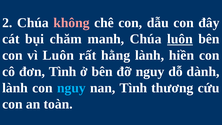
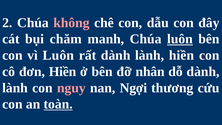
rất hằng: hằng -> dành
đơn Tình: Tình -> Hiền
đỡ nguy: nguy -> nhân
nguy at (71, 88) colour: light blue -> pink
nan Tình: Tình -> Ngợi
toàn underline: none -> present
